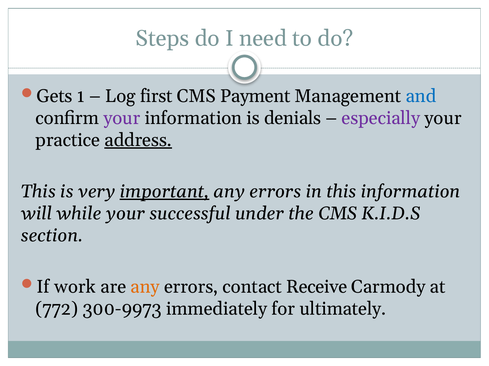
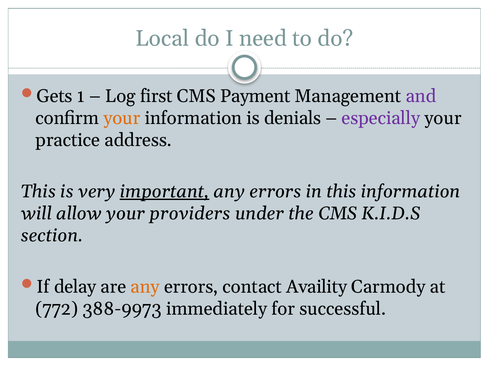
Steps: Steps -> Local
and colour: blue -> purple
your at (122, 118) colour: purple -> orange
address underline: present -> none
while: while -> allow
successful: successful -> providers
work: work -> delay
Receive: Receive -> Availity
300-9973: 300-9973 -> 388-9973
ultimately: ultimately -> successful
